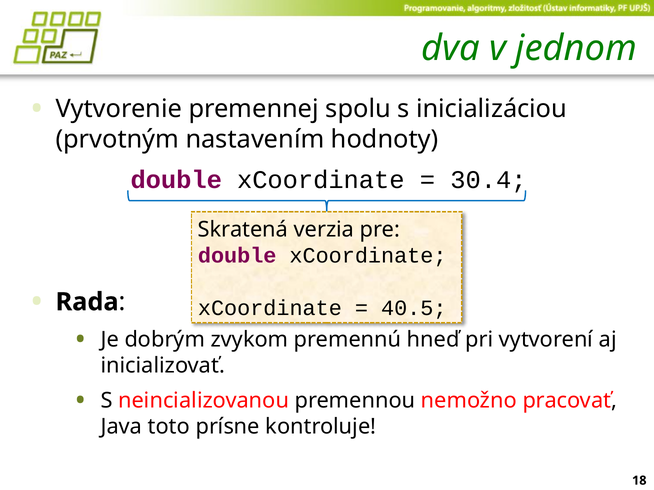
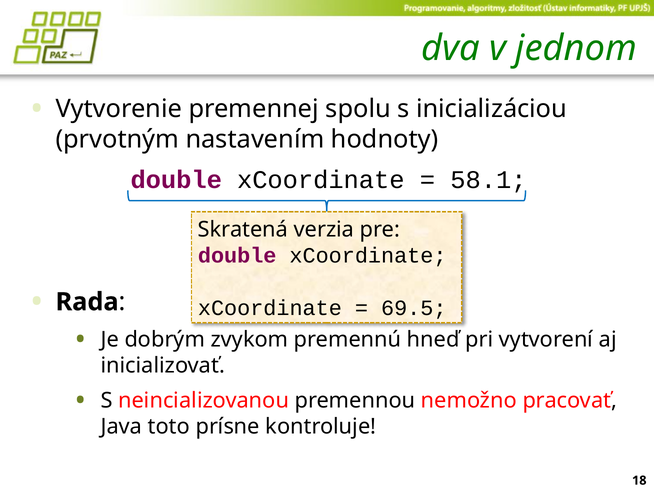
30.4: 30.4 -> 58.1
40.5: 40.5 -> 69.5
